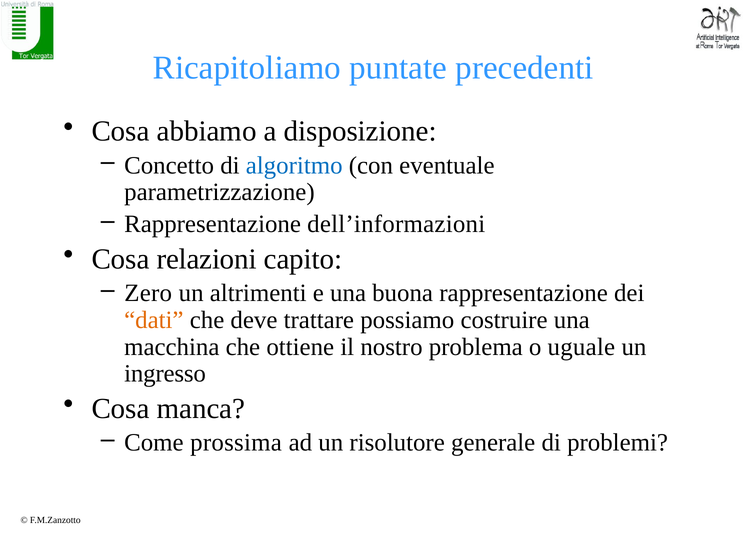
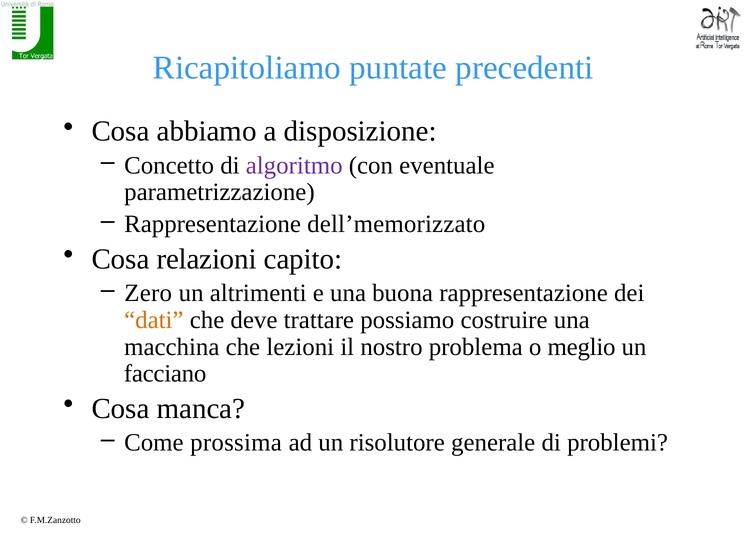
algoritmo colour: blue -> purple
dell’informazioni: dell’informazioni -> dell’memorizzato
ottiene: ottiene -> lezioni
uguale: uguale -> meglio
ingresso: ingresso -> facciano
